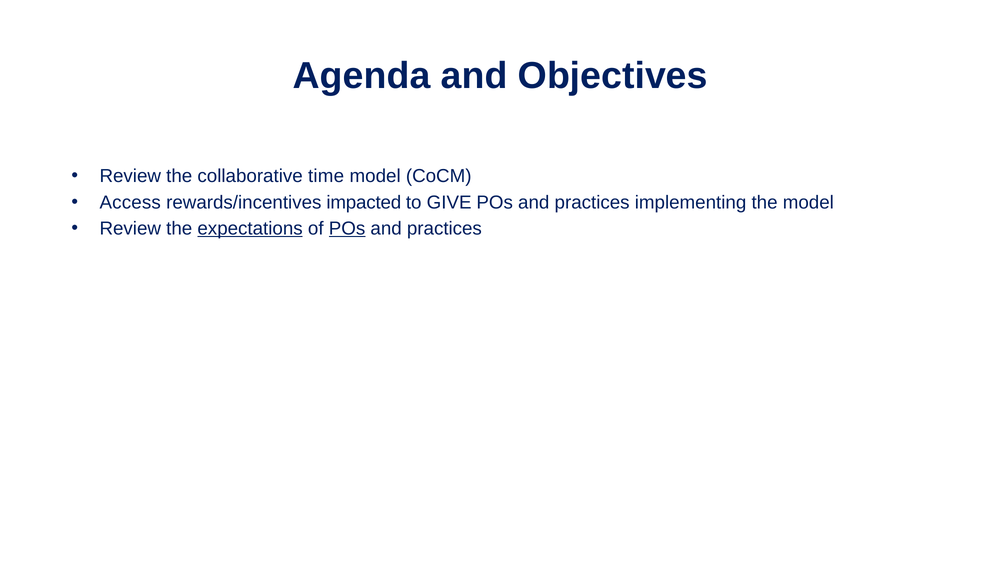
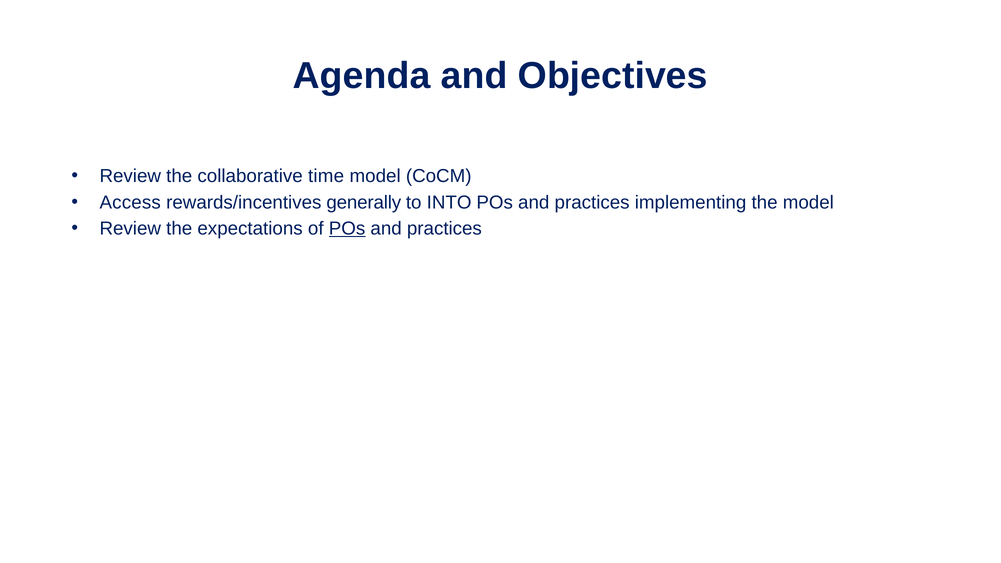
impacted: impacted -> generally
GIVE: GIVE -> INTO
expectations underline: present -> none
